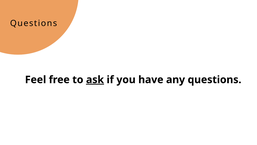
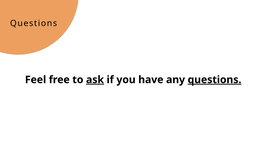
questions at (215, 79) underline: none -> present
